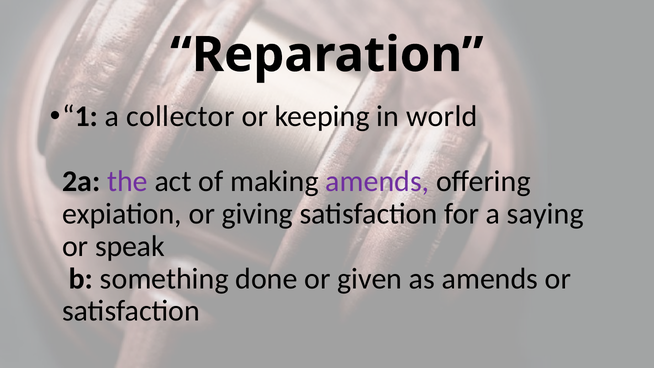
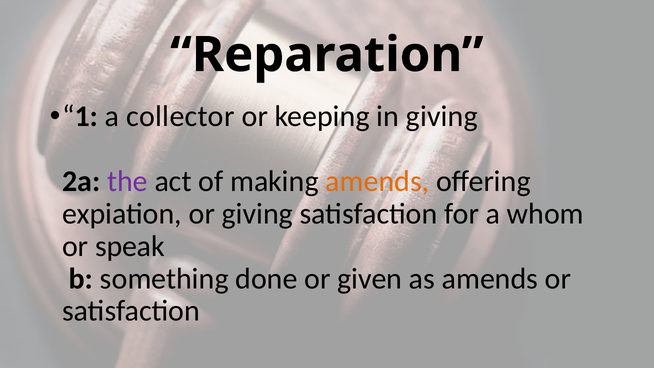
in world: world -> giving
amends at (377, 181) colour: purple -> orange
saying: saying -> whom
